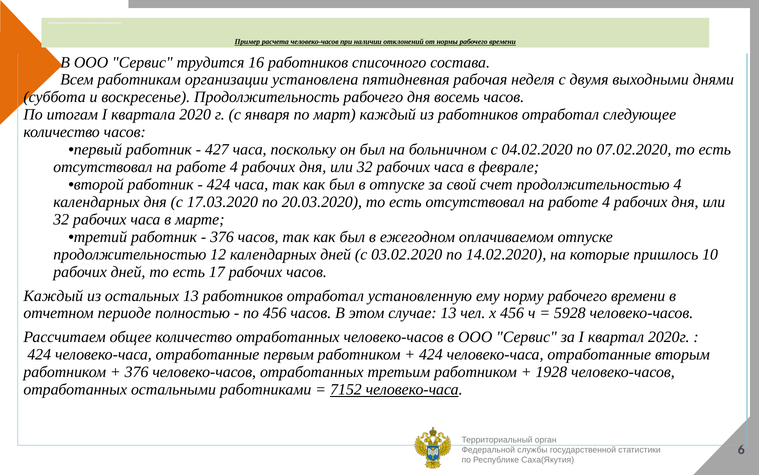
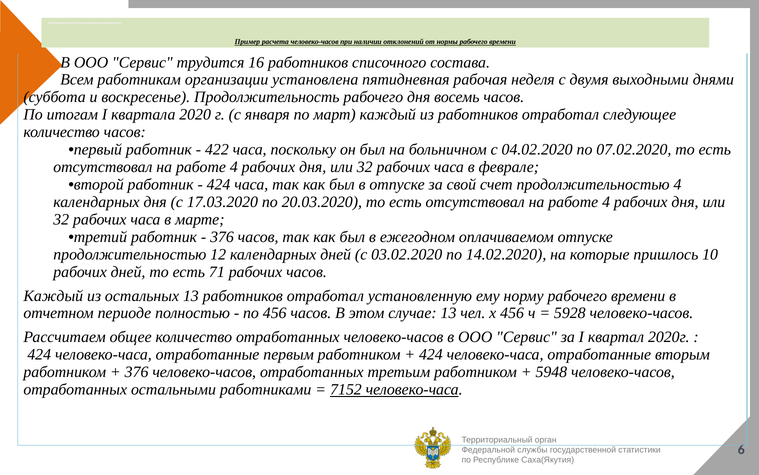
427: 427 -> 422
17: 17 -> 71
1928: 1928 -> 5948
